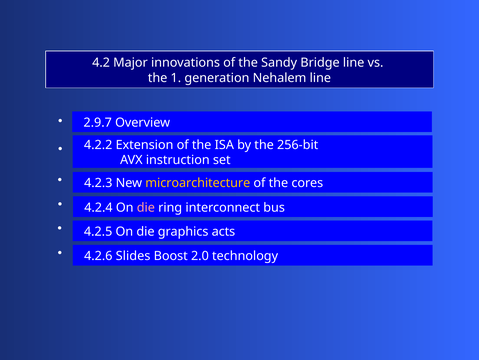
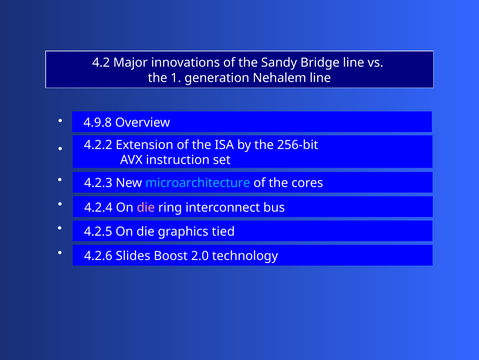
2.9.7: 2.9.7 -> 4.9.8
microarchitecture colour: yellow -> light blue
acts: acts -> tied
